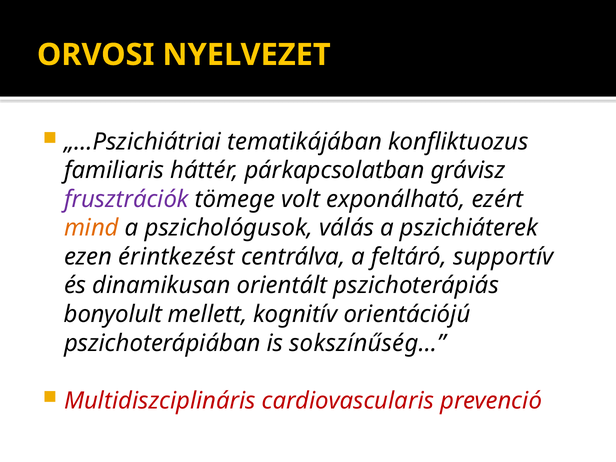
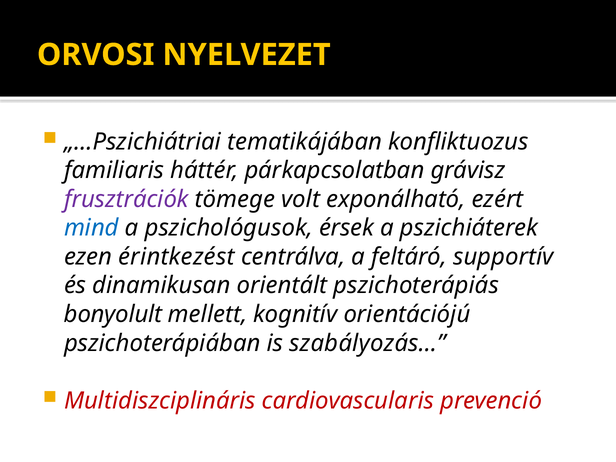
mind colour: orange -> blue
válás: válás -> érsek
sokszínűség…: sokszínűség… -> szabályozás…
